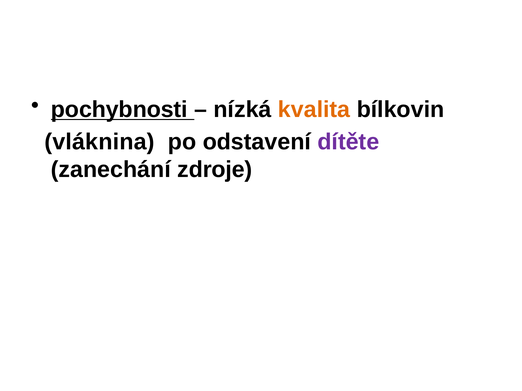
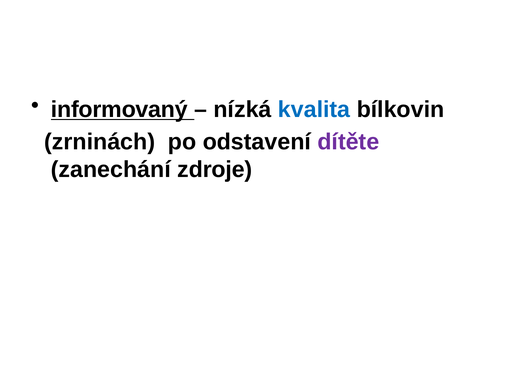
pochybnosti: pochybnosti -> informovaný
kvalita colour: orange -> blue
vláknina: vláknina -> zrninách
